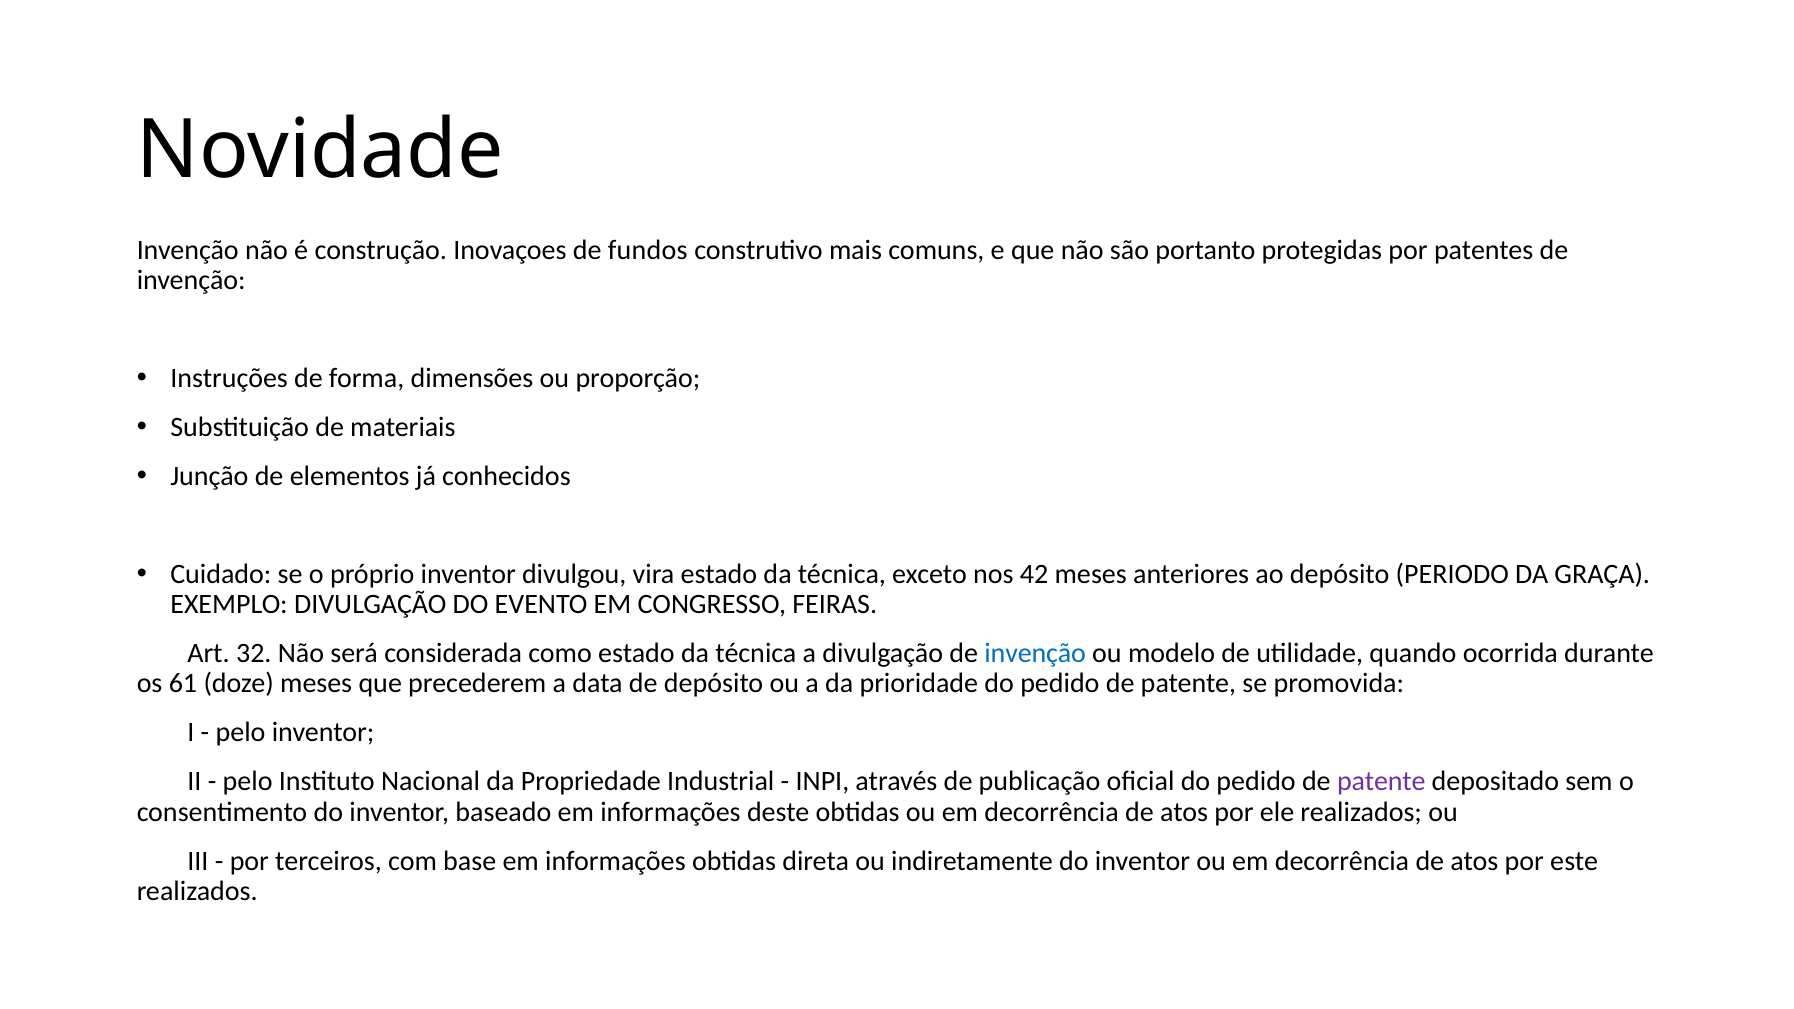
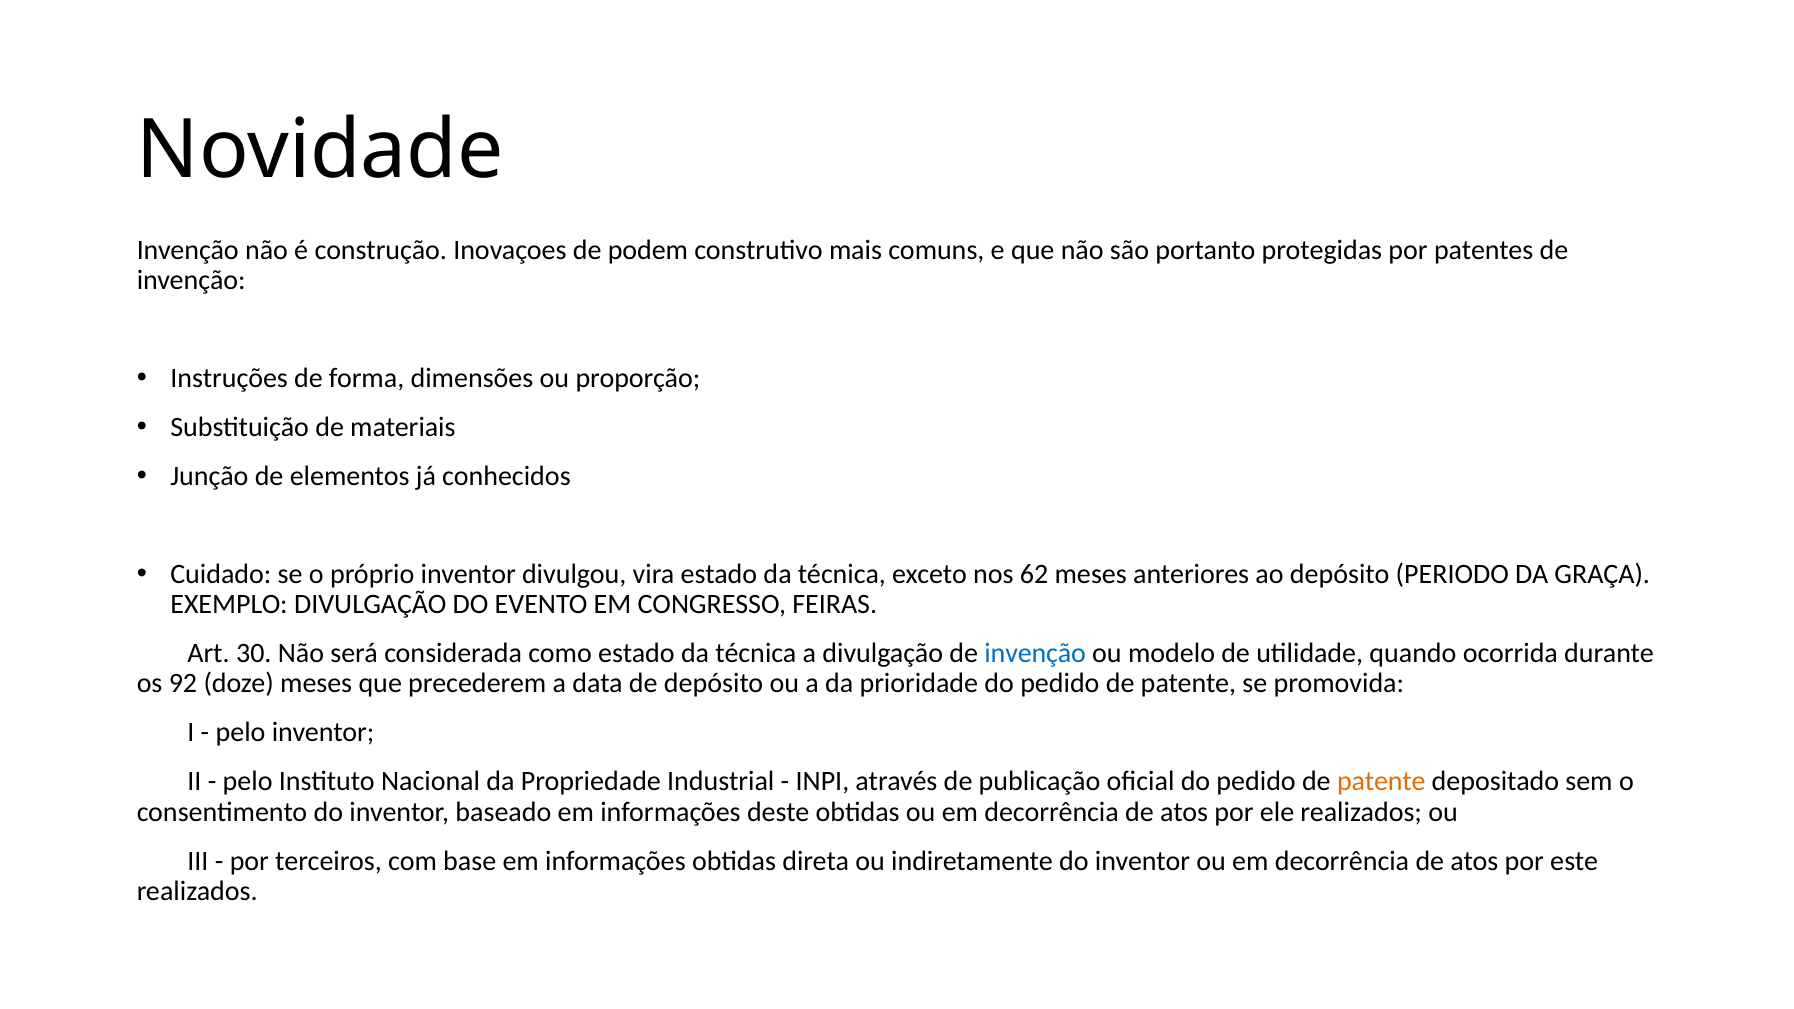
fundos: fundos -> podem
42: 42 -> 62
32: 32 -> 30
61: 61 -> 92
patente at (1381, 782) colour: purple -> orange
